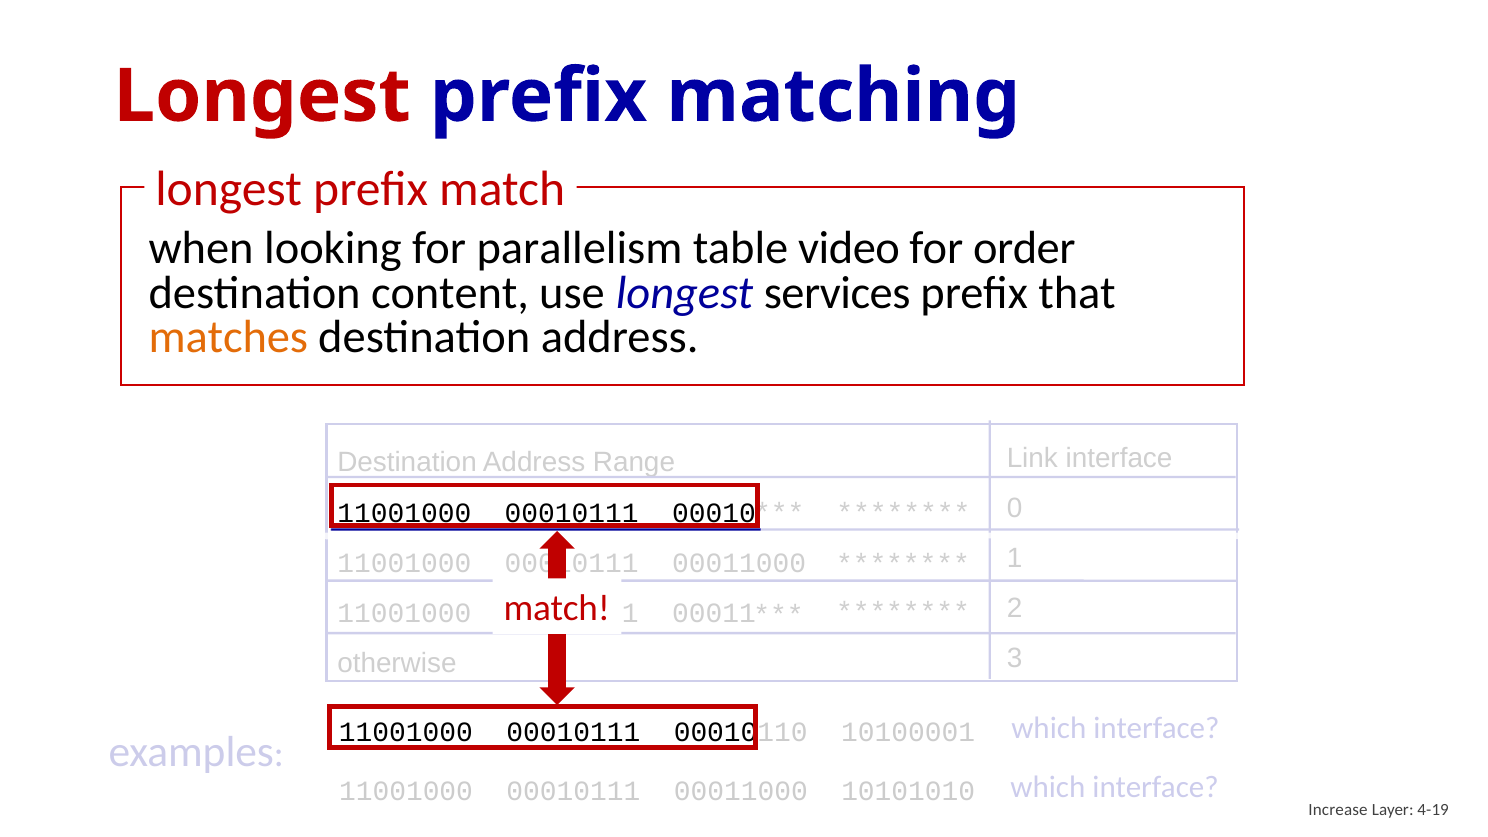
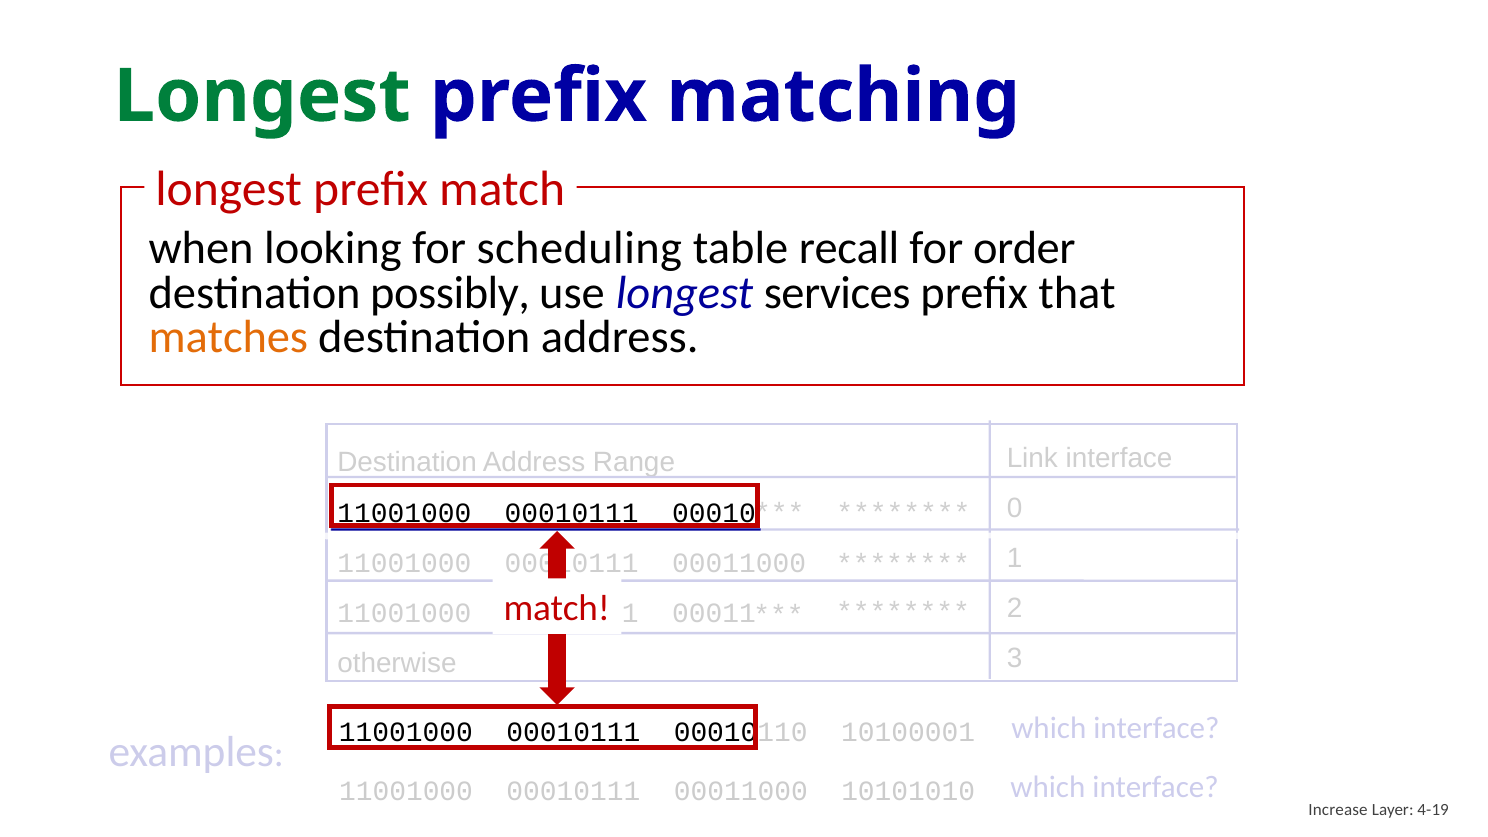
Longest at (262, 96) colour: red -> green
parallelism: parallelism -> scheduling
video: video -> recall
content: content -> possibly
